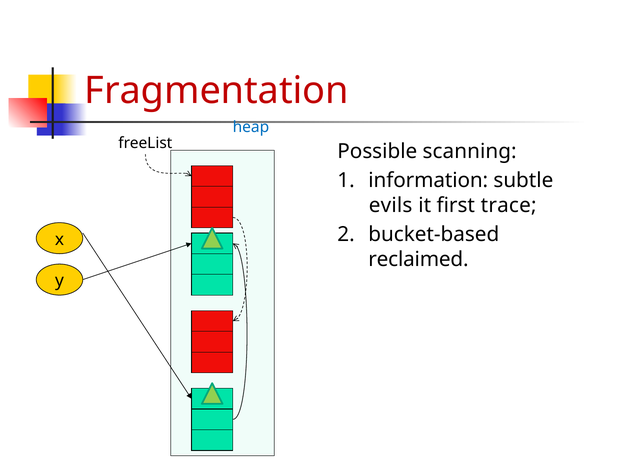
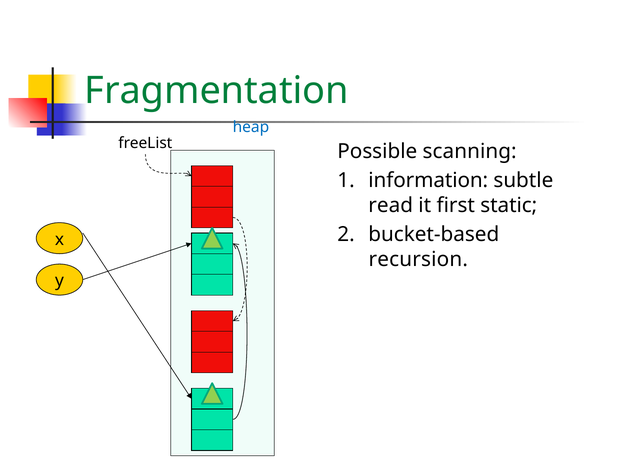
Fragmentation colour: red -> green
evils: evils -> read
trace: trace -> static
reclaimed: reclaimed -> recursion
